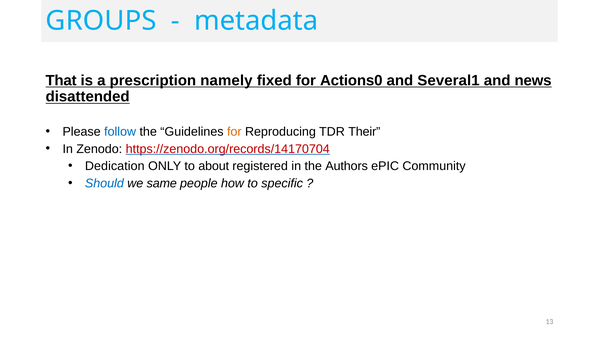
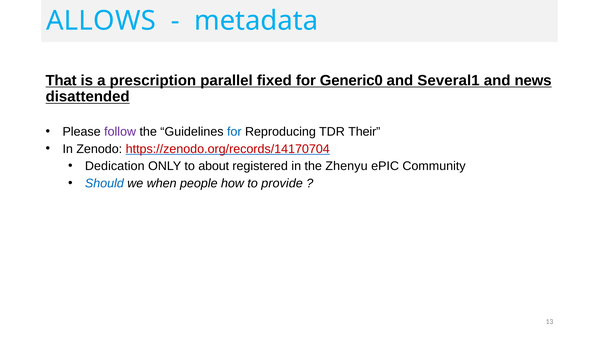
GROUPS: GROUPS -> ALLOWS
namely: namely -> parallel
Actions0: Actions0 -> Generic0
follow colour: blue -> purple
for at (234, 132) colour: orange -> blue
Authors: Authors -> Zhenyu
same: same -> when
specific: specific -> provide
